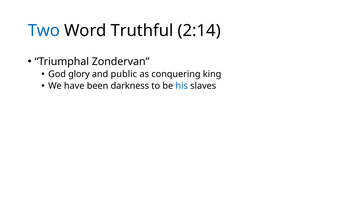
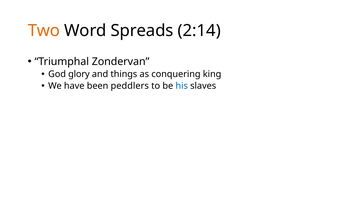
Two colour: blue -> orange
Truthful: Truthful -> Spreads
public: public -> things
darkness: darkness -> peddlers
